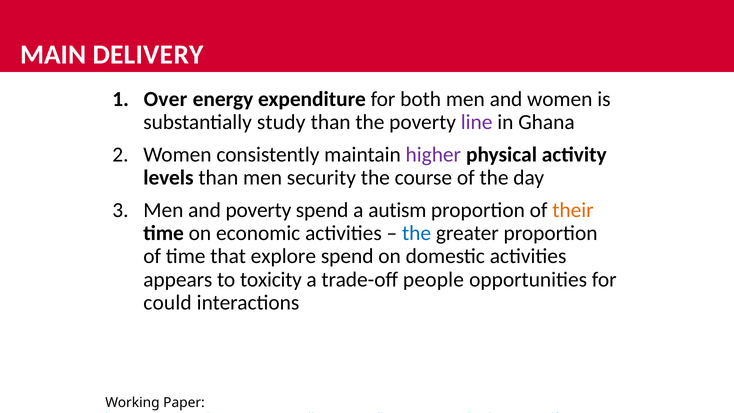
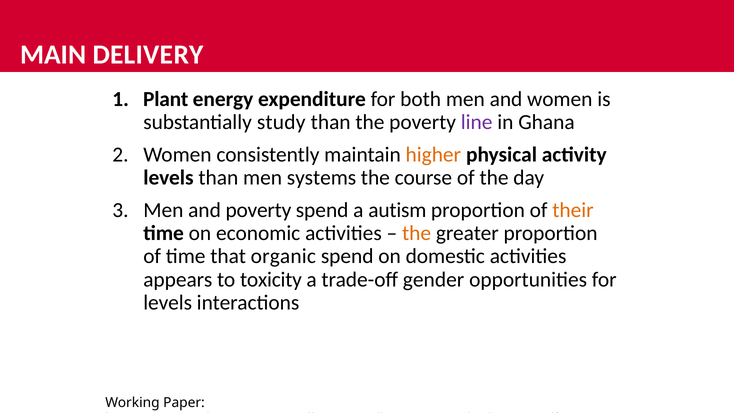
Over: Over -> Plant
higher colour: purple -> orange
security: security -> systems
the at (417, 233) colour: blue -> orange
explore: explore -> organic
people: people -> gender
could at (168, 303): could -> levels
